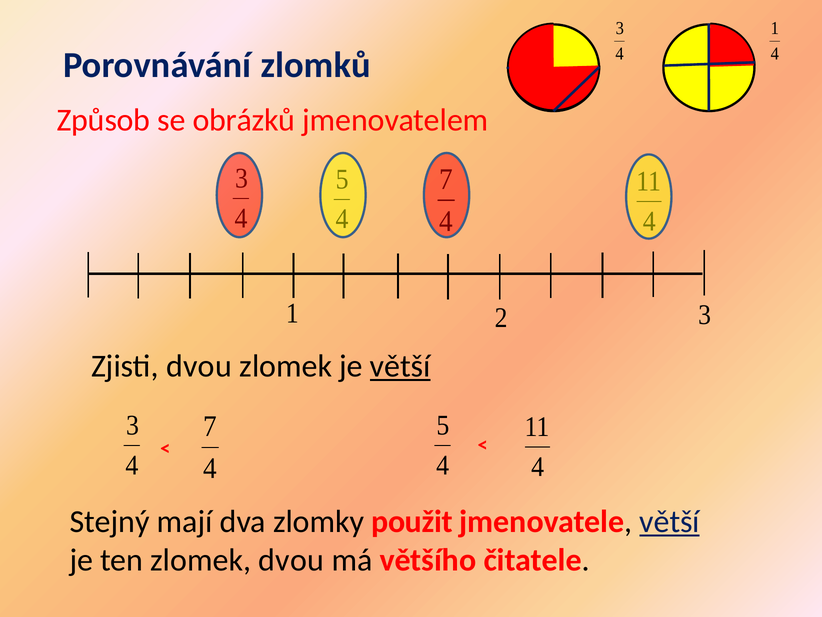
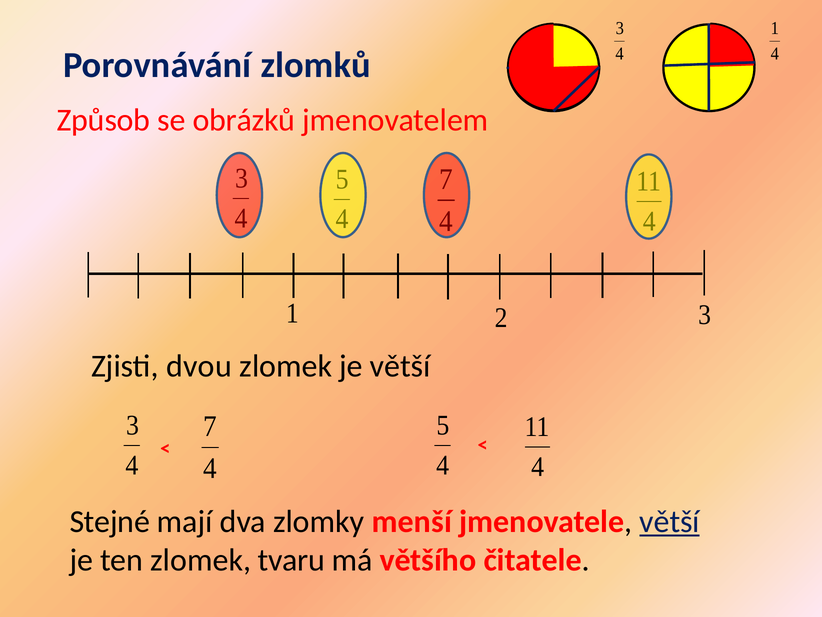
větší at (400, 366) underline: present -> none
Stejný: Stejný -> Stejné
použit: použit -> menší
zlomek dvou: dvou -> tvaru
